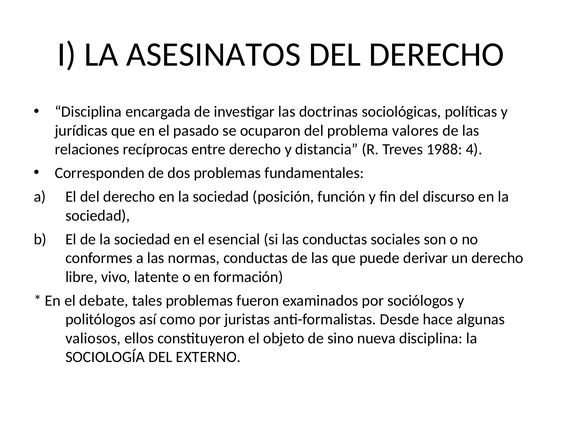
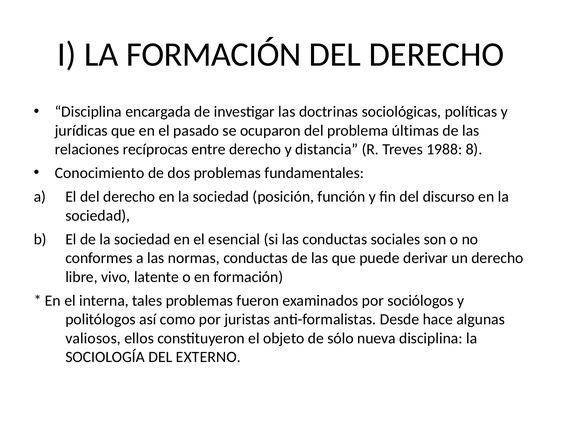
LA ASESINATOS: ASESINATOS -> FORMACIÓN
valores: valores -> últimas
4: 4 -> 8
Corresponden: Corresponden -> Conocimiento
debate: debate -> interna
sino: sino -> sólo
